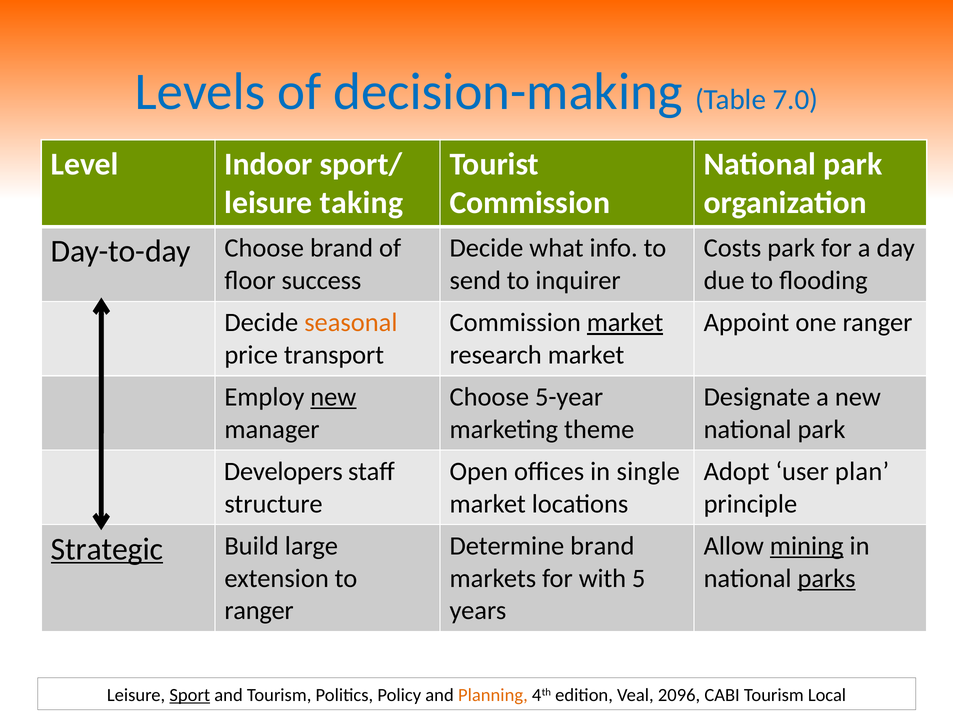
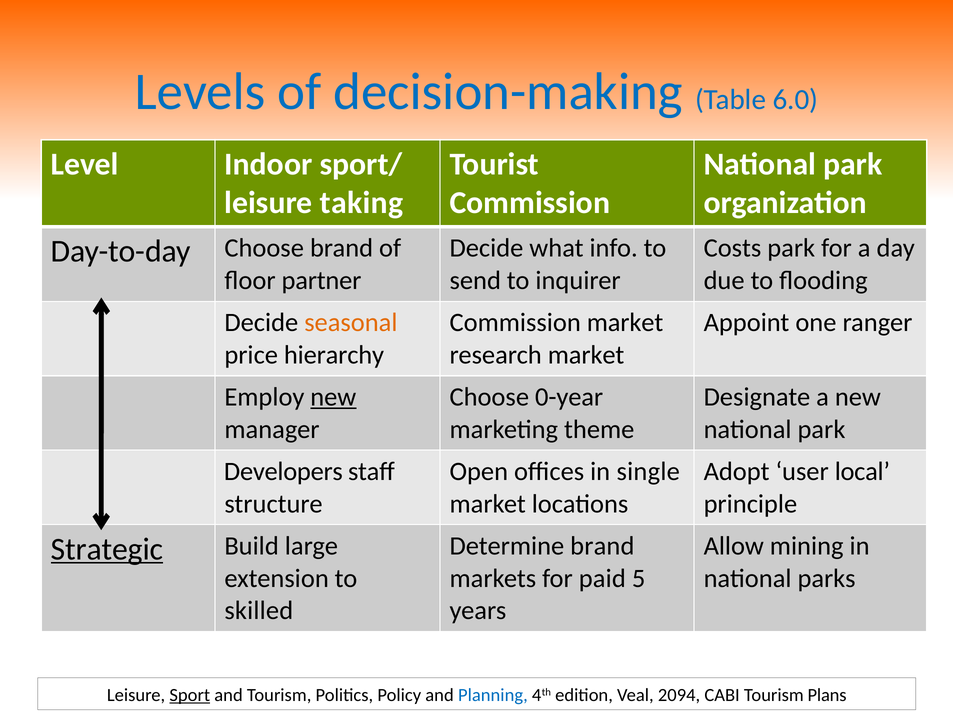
7.0: 7.0 -> 6.0
success: success -> partner
market at (625, 322) underline: present -> none
transport: transport -> hierarchy
5-year: 5-year -> 0-year
plan: plan -> local
mining underline: present -> none
with: with -> paid
parks underline: present -> none
ranger at (259, 611): ranger -> skilled
Planning colour: orange -> blue
2096: 2096 -> 2094
Local: Local -> Plans
